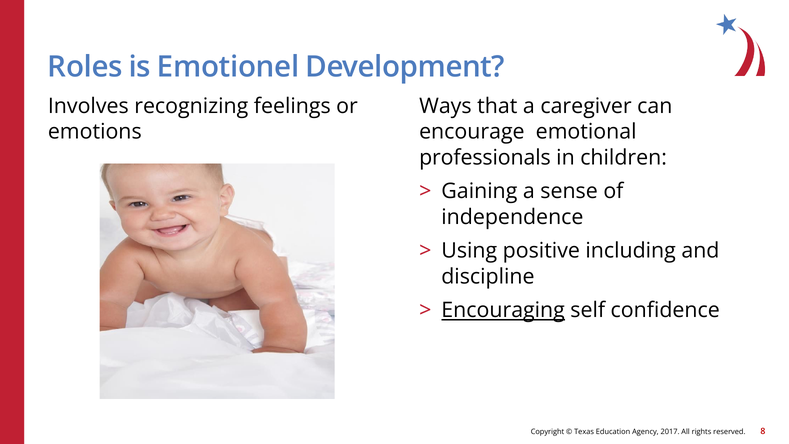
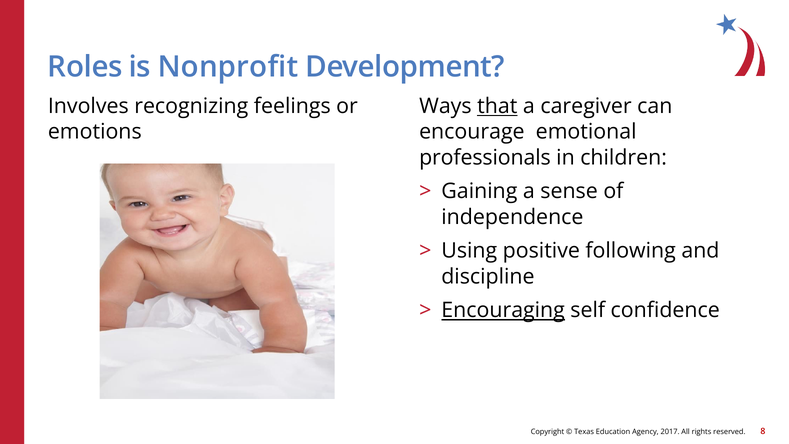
Emotionel: Emotionel -> Nonprofit
that underline: none -> present
including: including -> following
